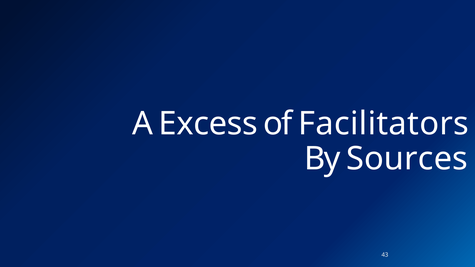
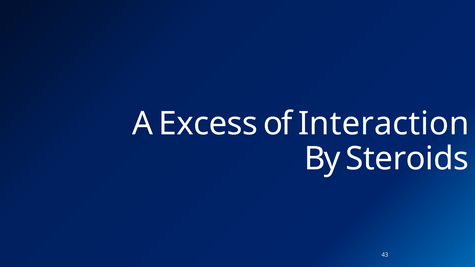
Facilitators: Facilitators -> Interaction
Sources: Sources -> Steroids
